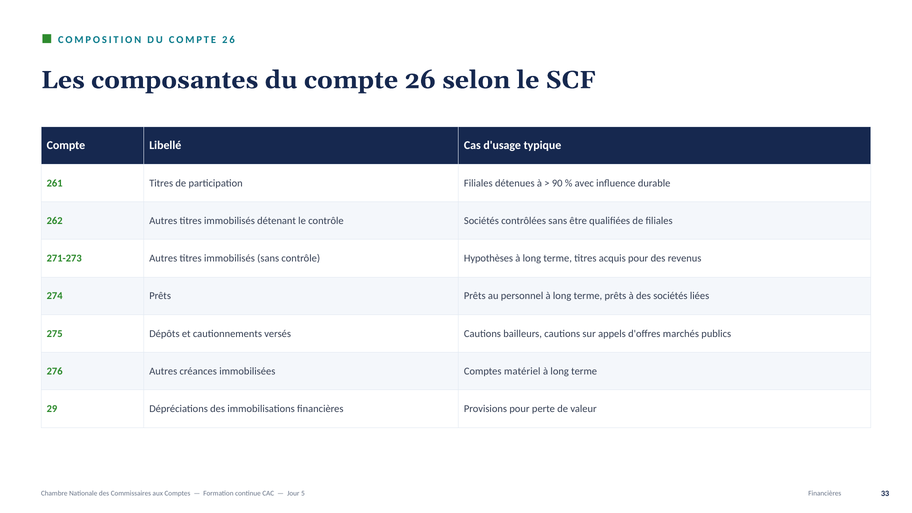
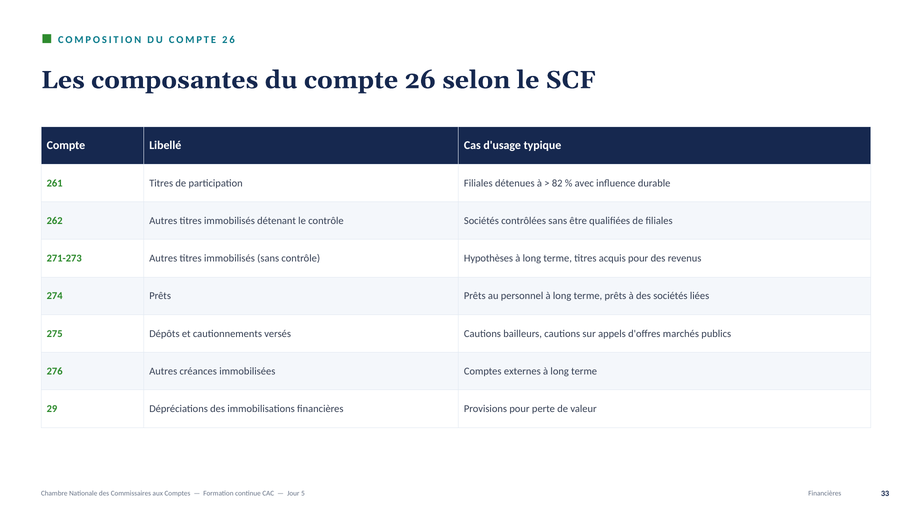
90: 90 -> 82
matériel: matériel -> externes
